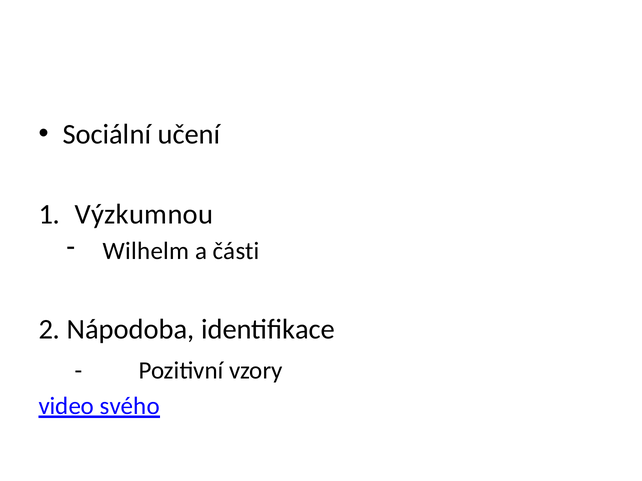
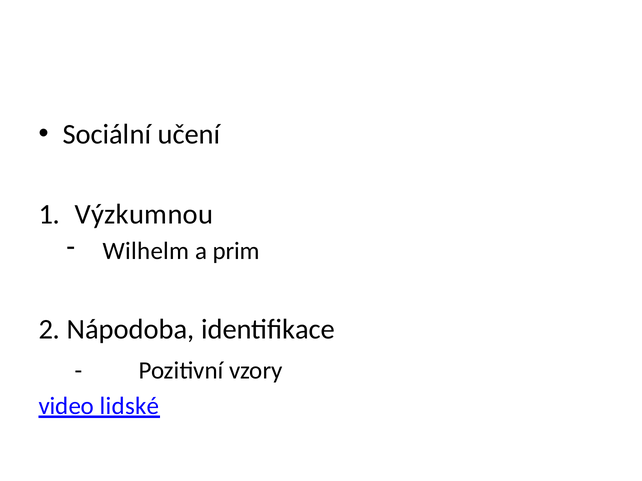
části: části -> prim
svého: svého -> lidské
